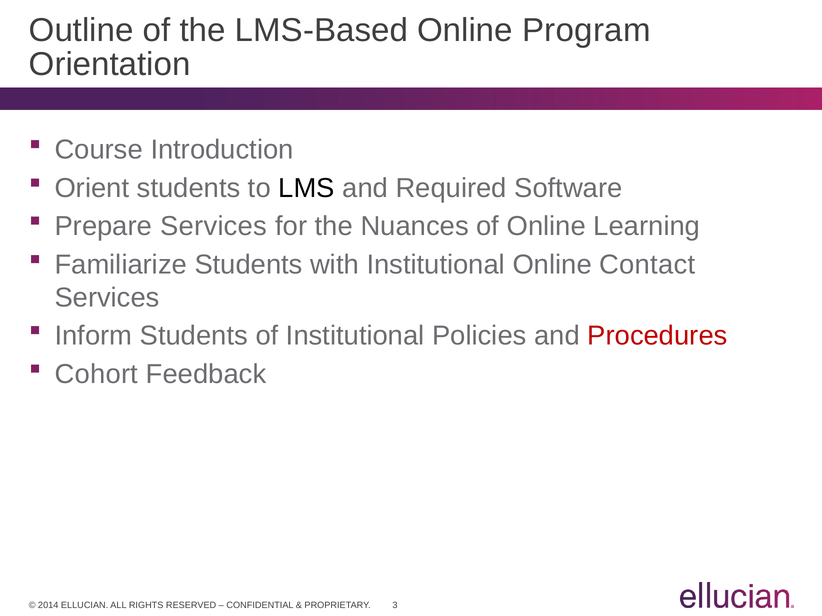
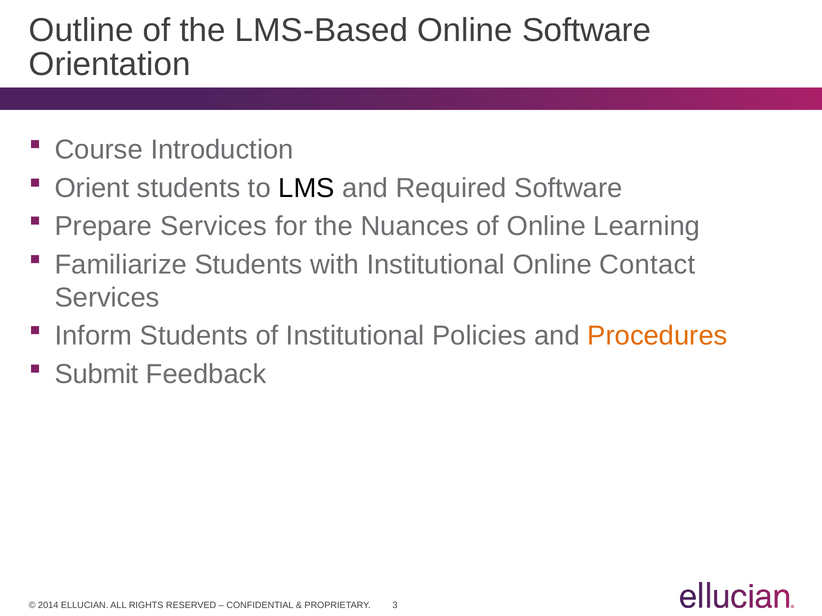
Online Program: Program -> Software
Procedures colour: red -> orange
Cohort: Cohort -> Submit
